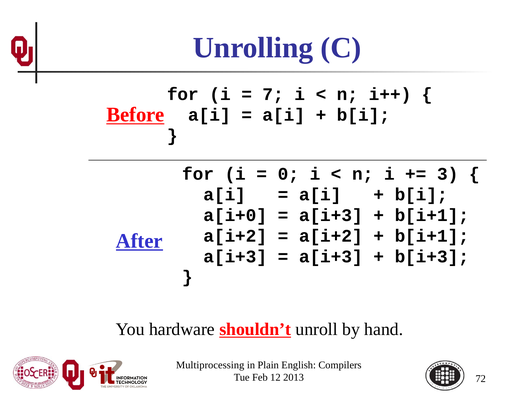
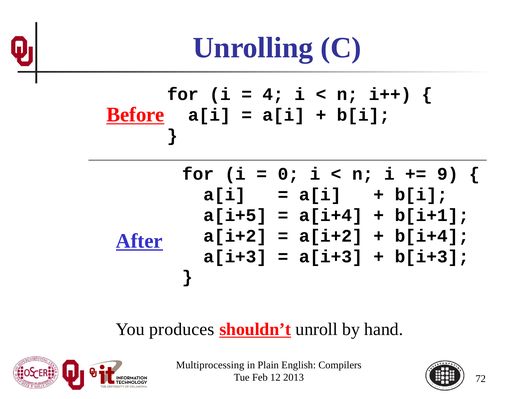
7: 7 -> 4
3: 3 -> 9
a[i+0: a[i+0 -> a[i+5
a[i+3 at (331, 215): a[i+3 -> a[i+4
b[i+1 at (432, 235): b[i+1 -> b[i+4
hardware: hardware -> produces
